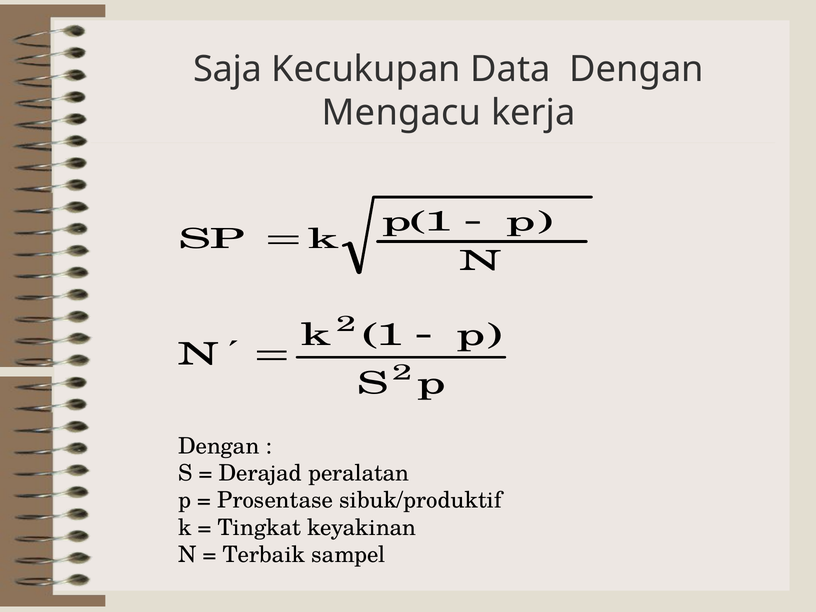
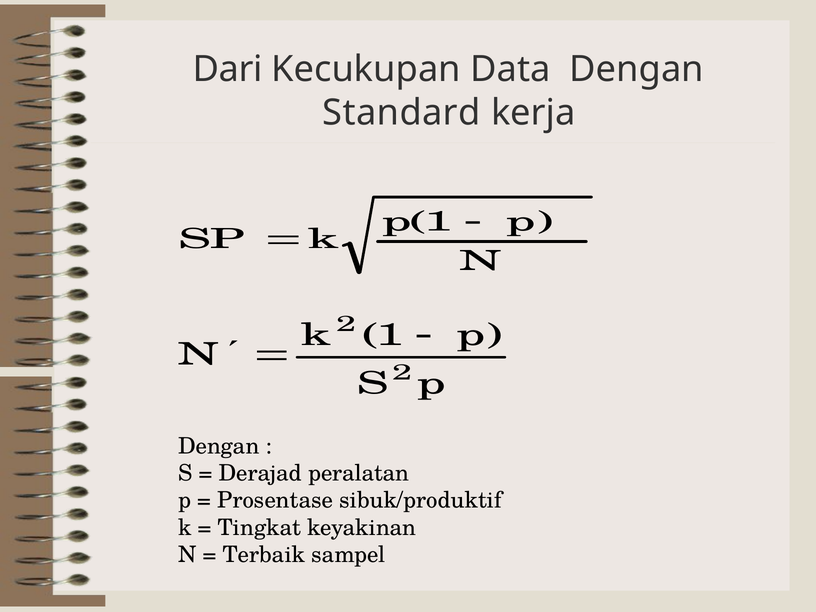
Saja: Saja -> Dari
Mengacu: Mengacu -> Standard
